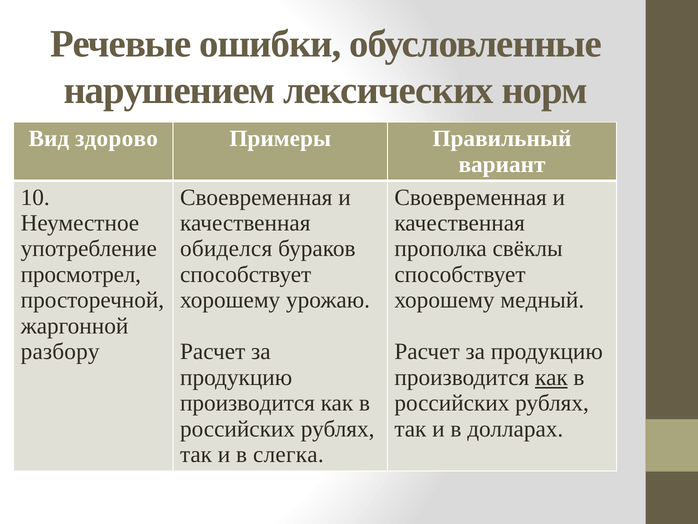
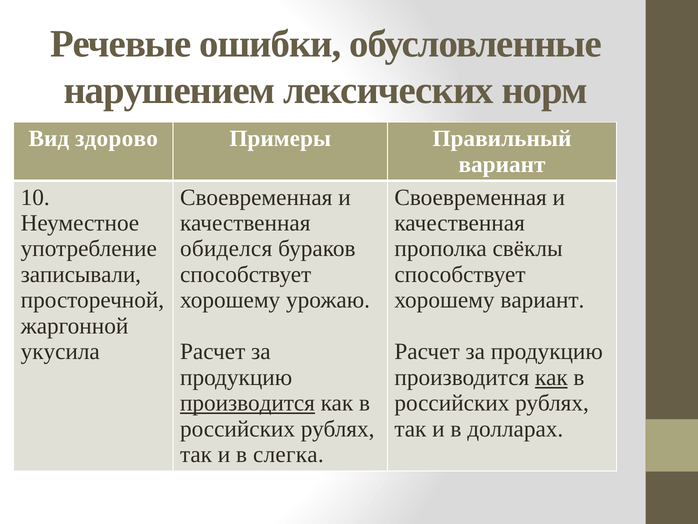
просмотрел: просмотрел -> записывали
хорошему медный: медный -> вариант
разбору: разбору -> укусила
производится at (247, 403) underline: none -> present
